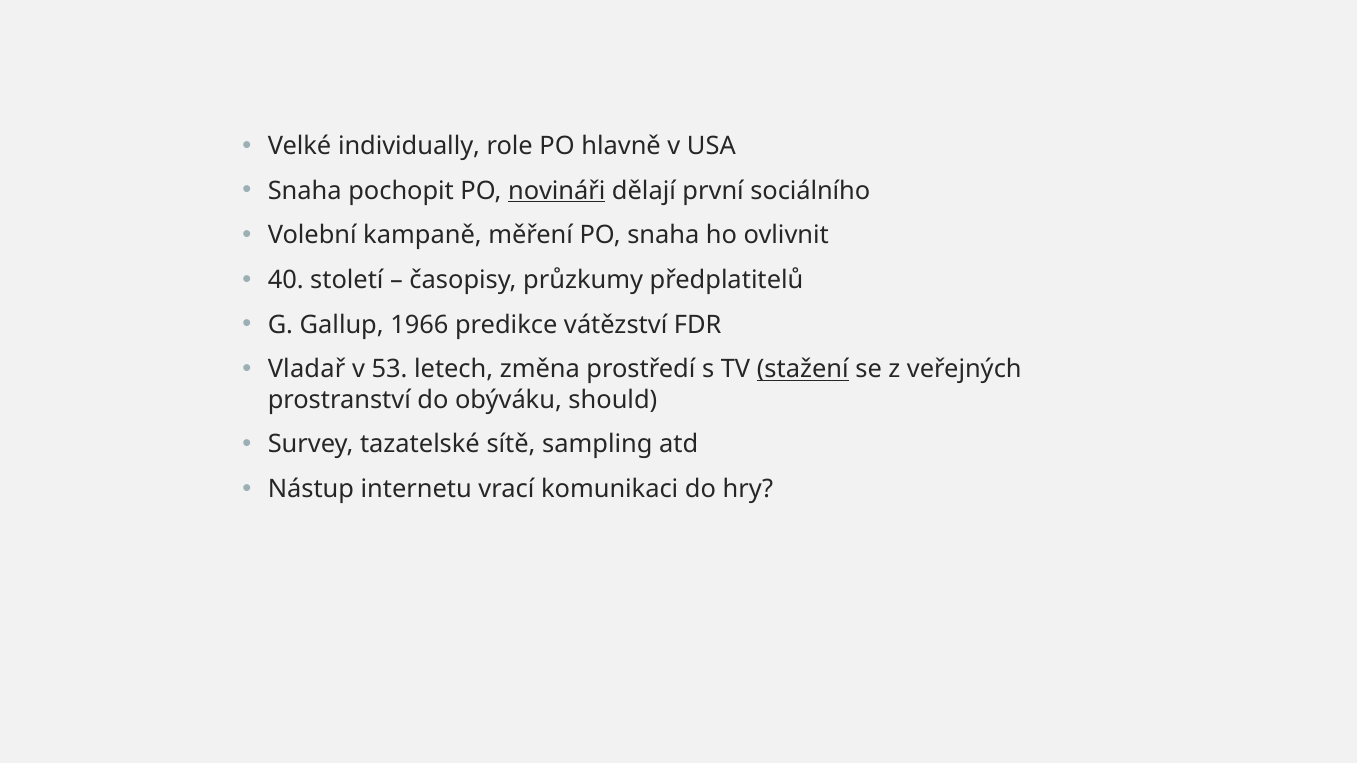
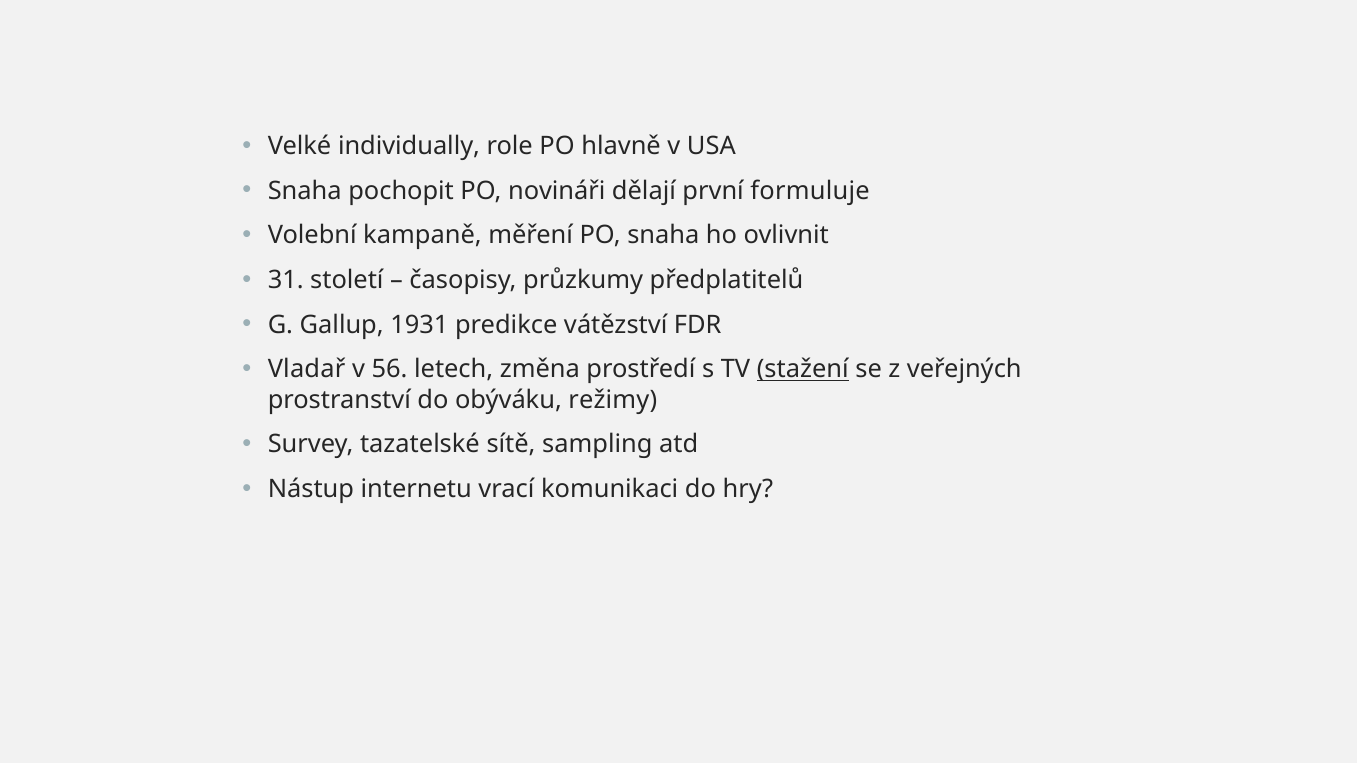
novináři underline: present -> none
sociálního: sociálního -> formuluje
40: 40 -> 31
1966: 1966 -> 1931
53: 53 -> 56
should: should -> režimy
